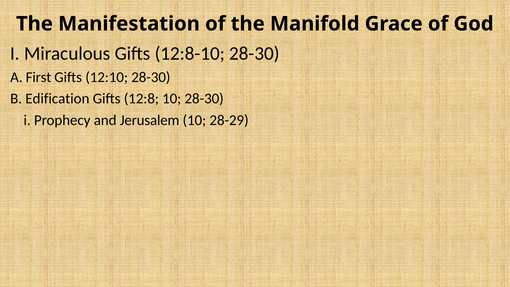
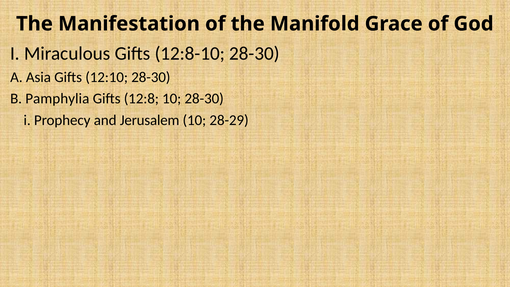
First: First -> Asia
Edification: Edification -> Pamphylia
